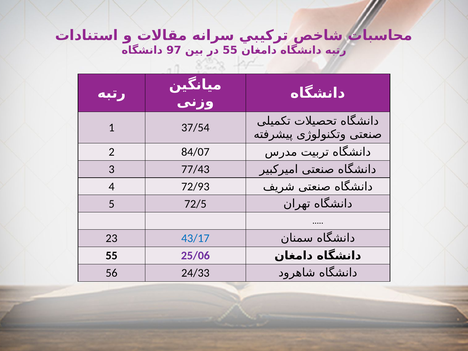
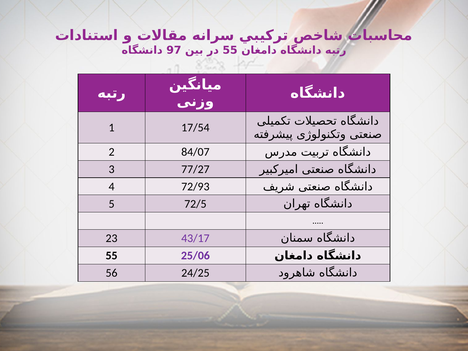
37/54: 37/54 -> 17/54
77/43: 77/43 -> 77/27
43/17 colour: blue -> purple
24/33: 24/33 -> 24/25
